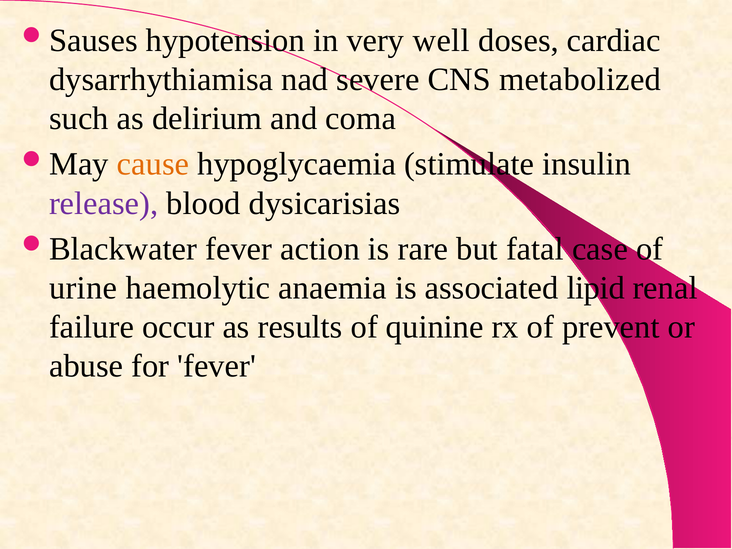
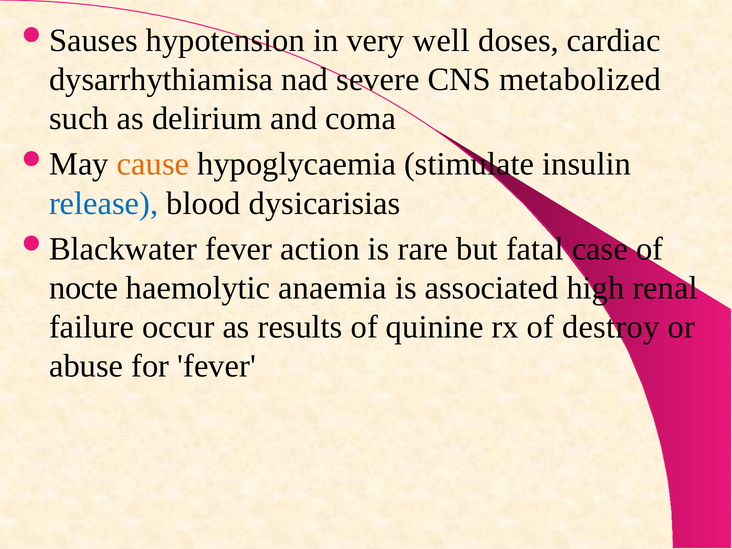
release colour: purple -> blue
urine: urine -> nocte
lipid: lipid -> high
prevent: prevent -> destroy
